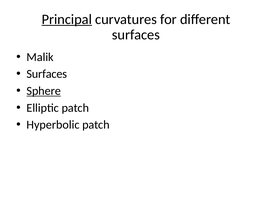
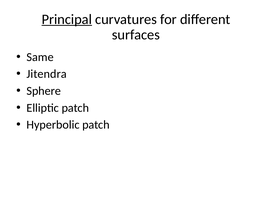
Malik: Malik -> Same
Surfaces at (47, 74): Surfaces -> Jitendra
Sphere underline: present -> none
